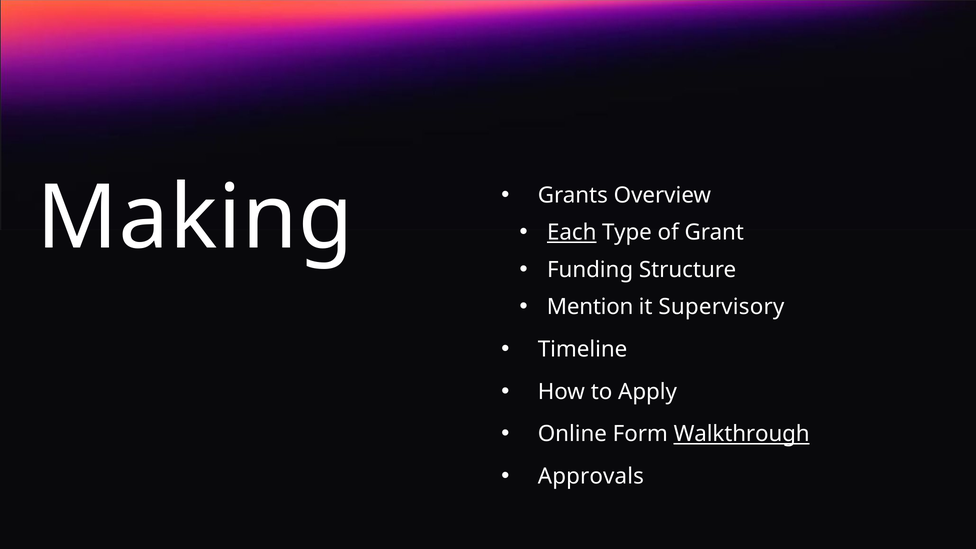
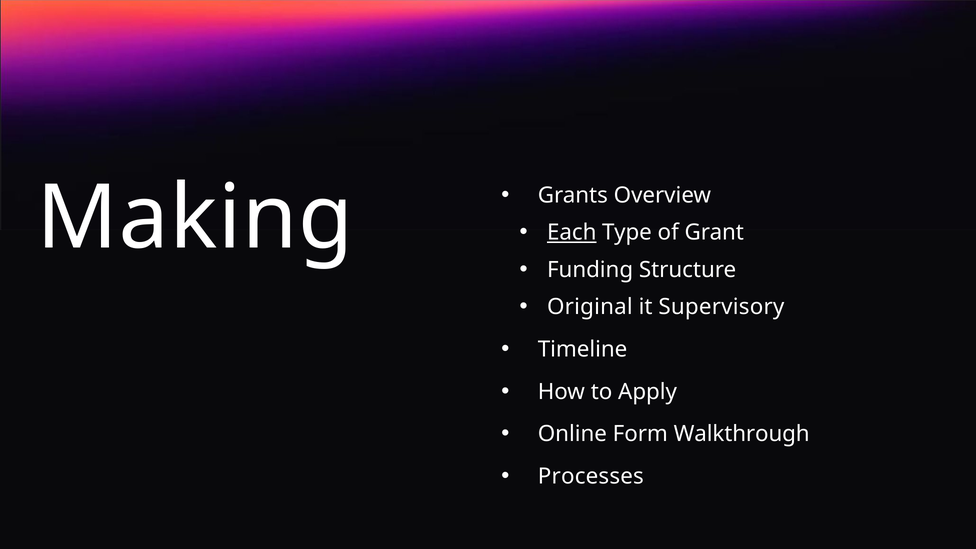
Mention: Mention -> Original
Walkthrough underline: present -> none
Approvals: Approvals -> Processes
